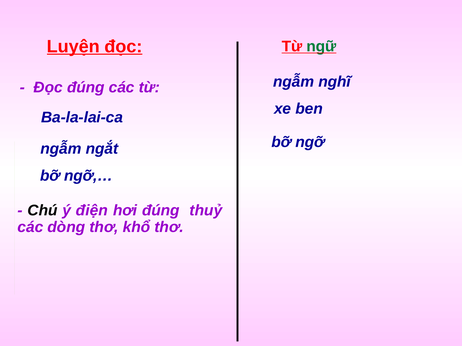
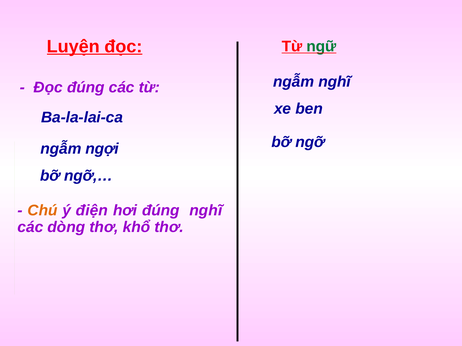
ngắt: ngắt -> ngợi
Chú colour: black -> orange
đúng thuỷ: thuỷ -> nghĩ
